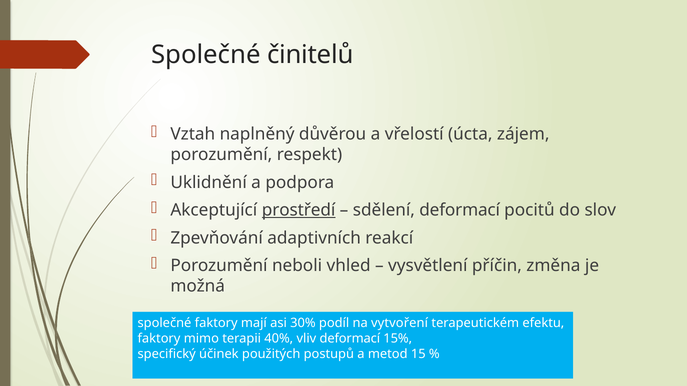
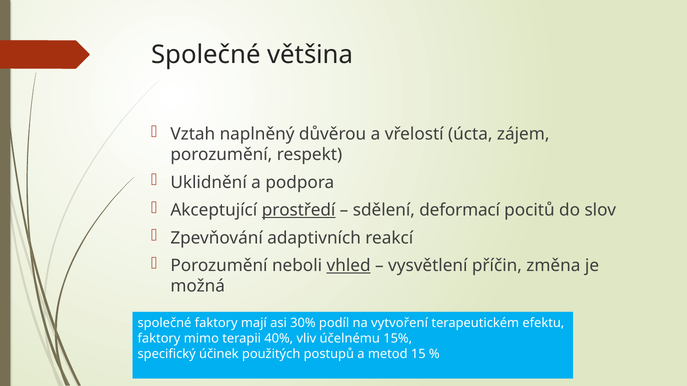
činitelů: činitelů -> většina
vhled underline: none -> present
vliv deformací: deformací -> účelnému
